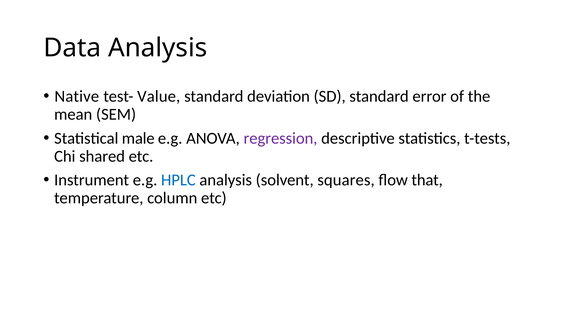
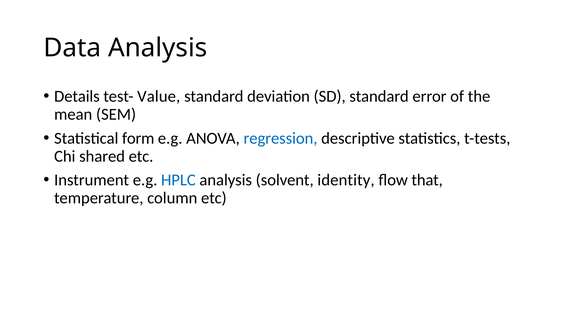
Native: Native -> Details
male: male -> form
regression colour: purple -> blue
squares: squares -> identity
